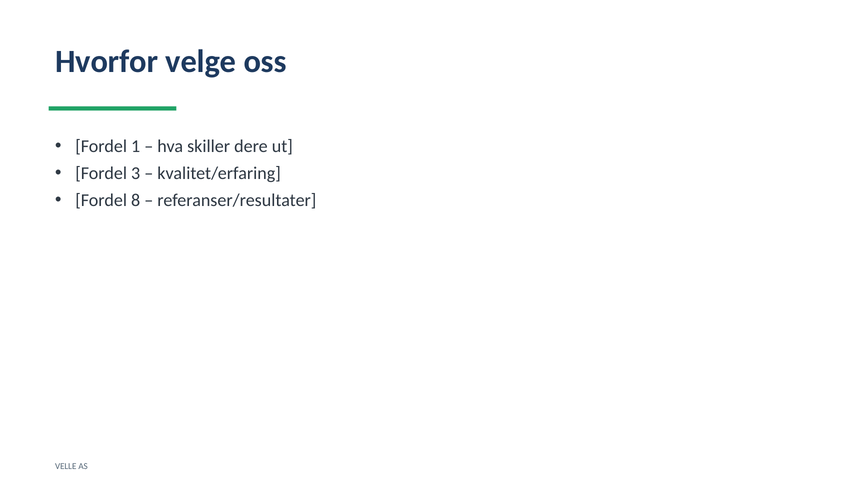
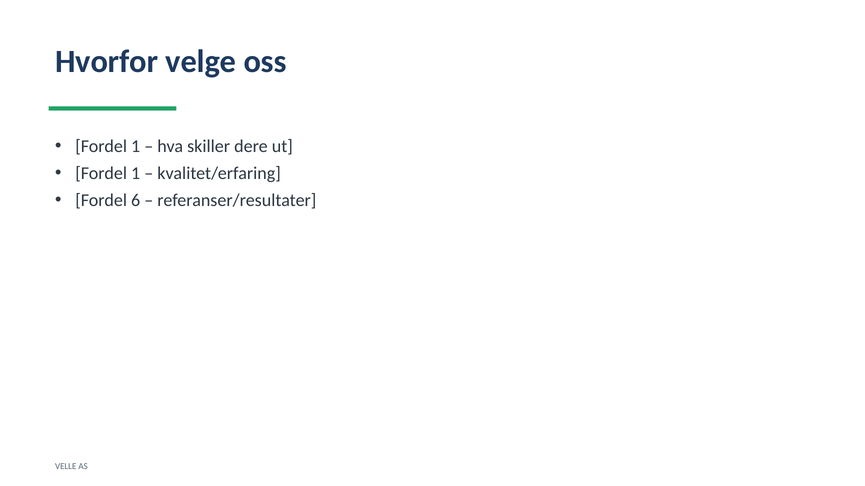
3 at (136, 174): 3 -> 1
8: 8 -> 6
